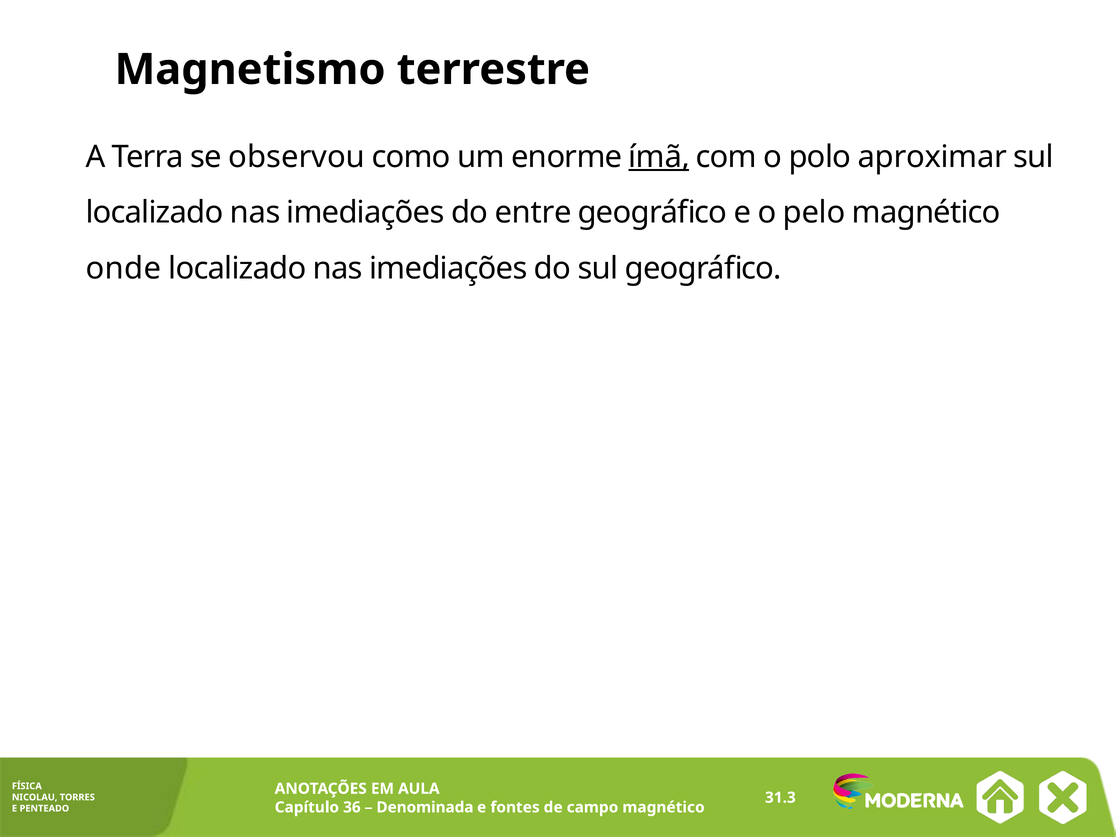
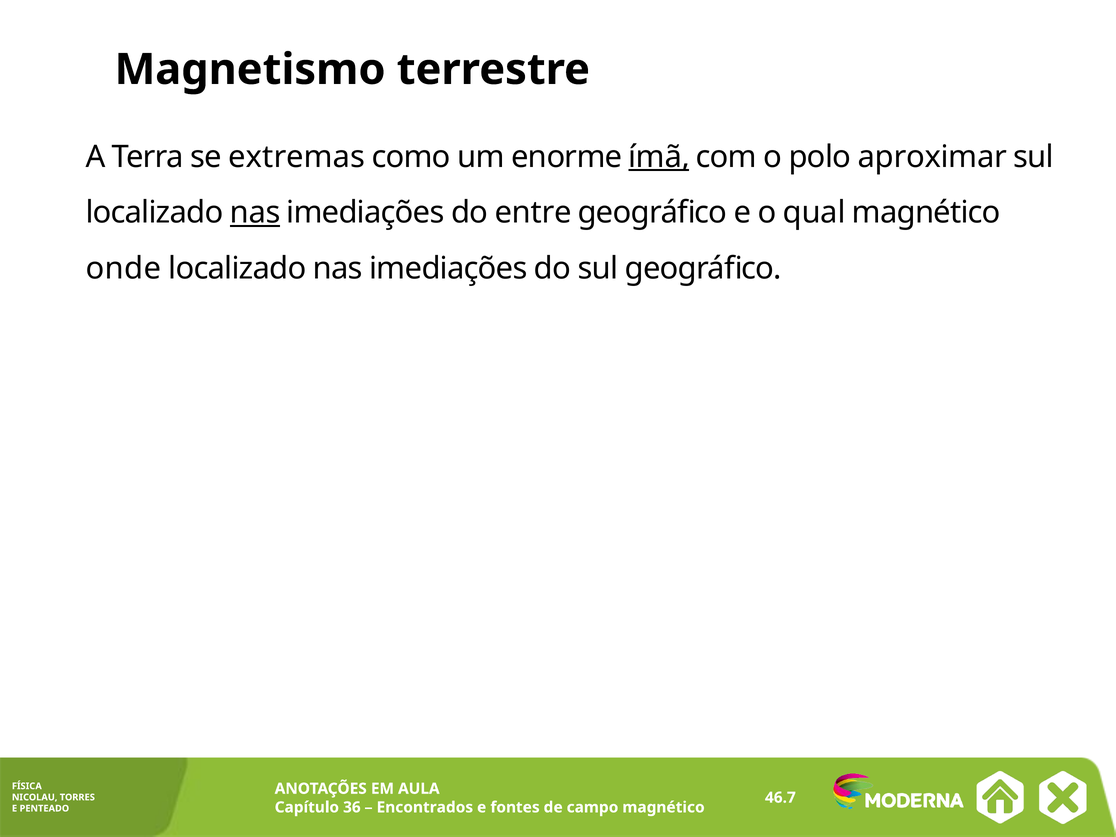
observou: observou -> extremas
nas at (255, 213) underline: none -> present
pelo: pelo -> qual
31.3: 31.3 -> 46.7
Denominada: Denominada -> Encontrados
